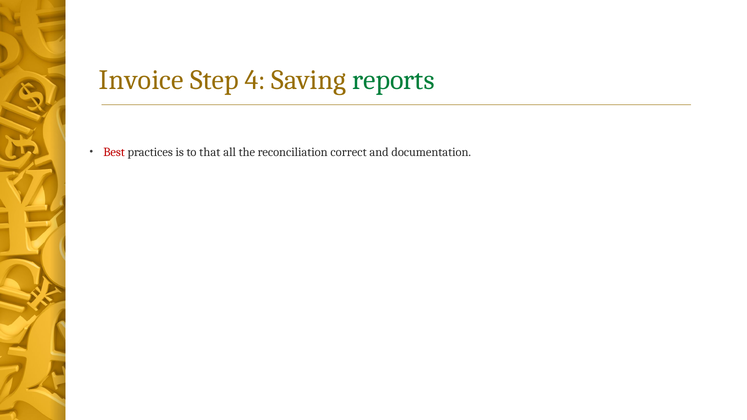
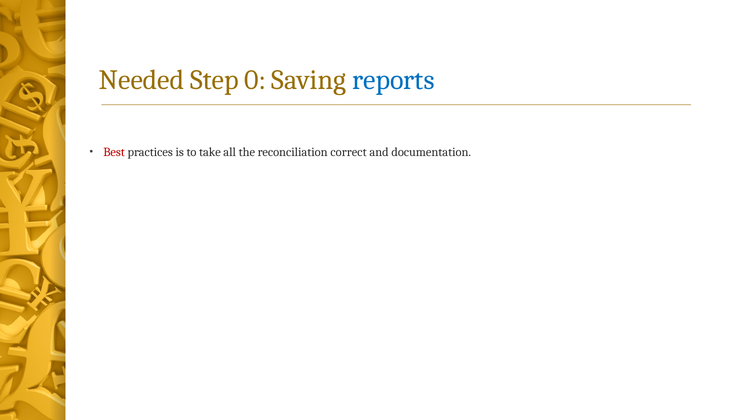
Invoice: Invoice -> Needed
4: 4 -> 0
reports colour: green -> blue
that: that -> take
